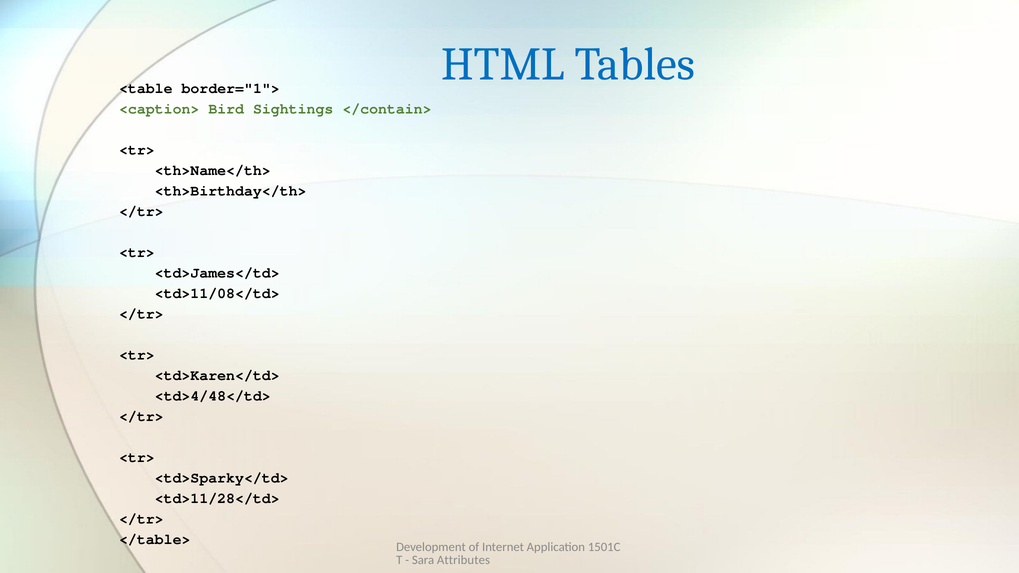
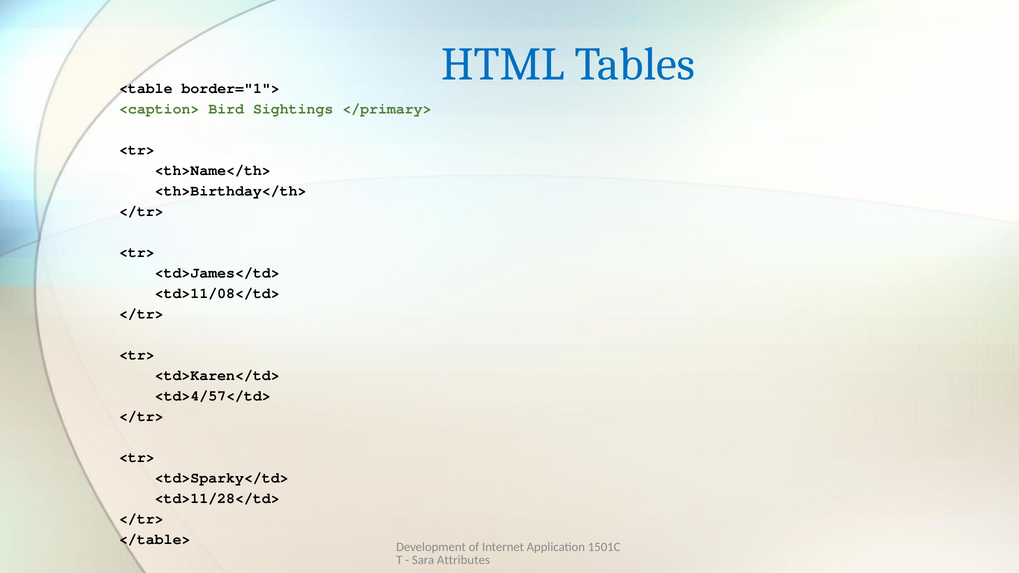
</contain>: </contain> -> </primary>
<td>4/48</td>: <td>4/48</td> -> <td>4/57</td>
